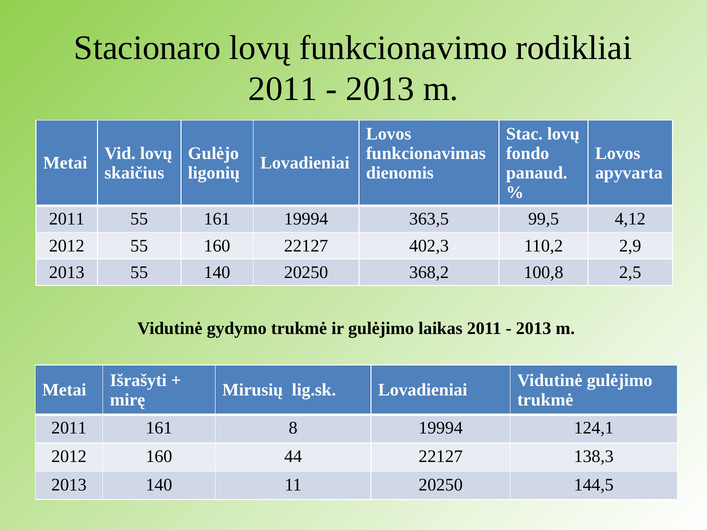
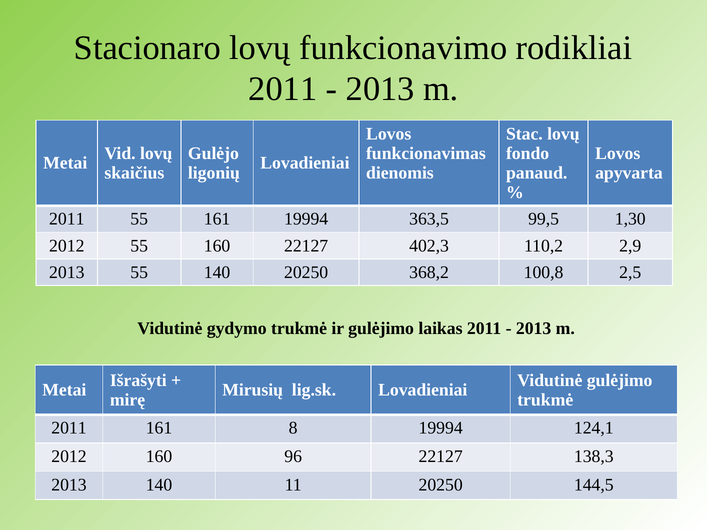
4,12: 4,12 -> 1,30
44: 44 -> 96
